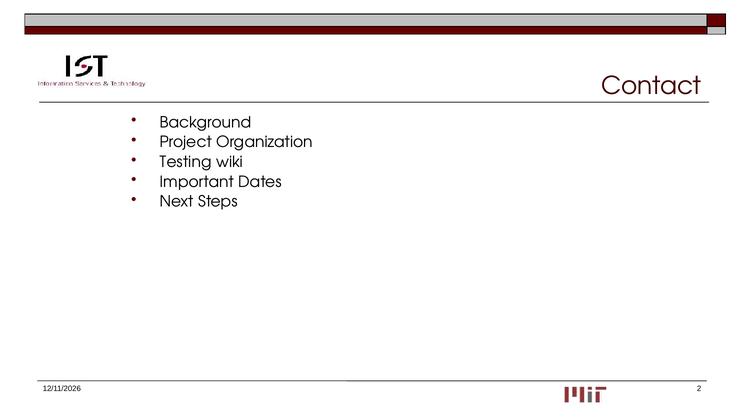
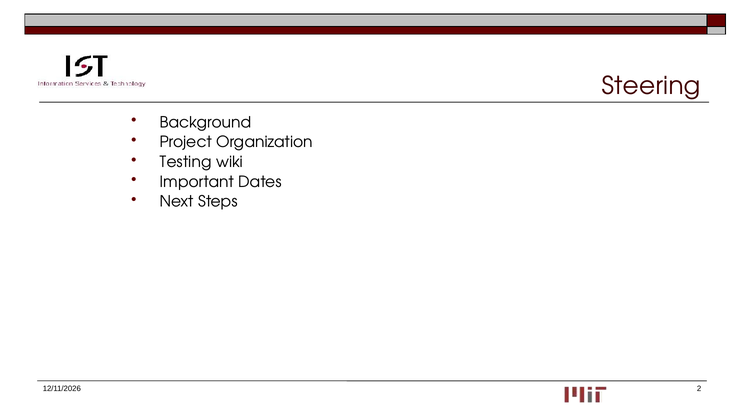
Contact: Contact -> Steering
